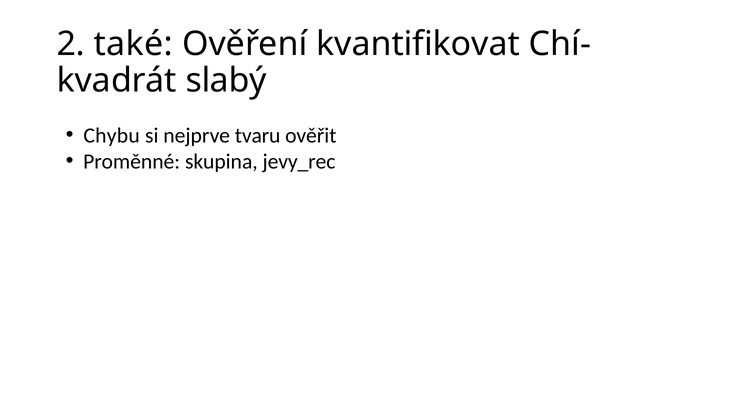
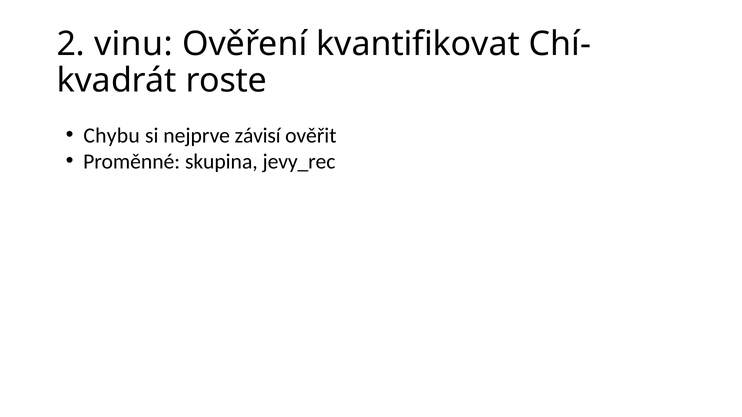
také: také -> vinu
slabý: slabý -> roste
tvaru: tvaru -> závisí
